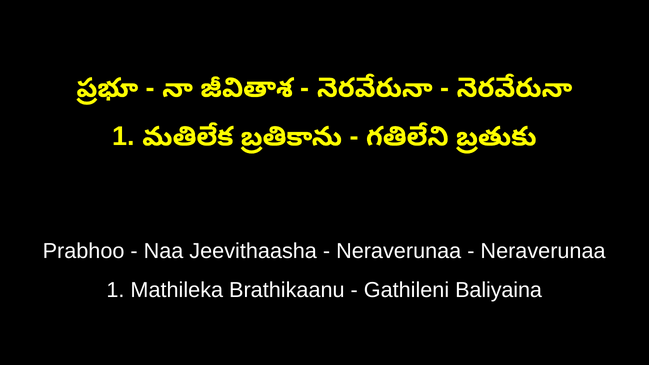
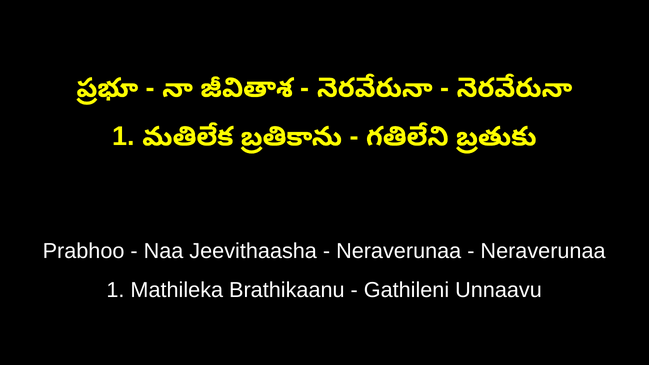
Baliyaina: Baliyaina -> Unnaavu
